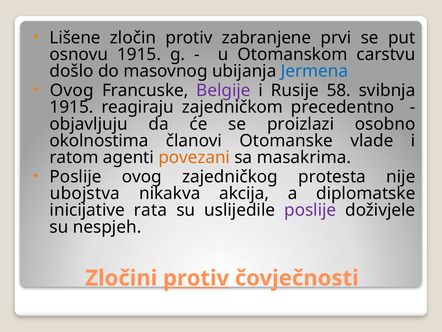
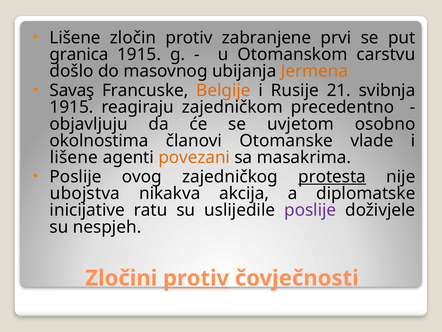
osnovu: osnovu -> granica
Jermena colour: blue -> orange
Ovog at (72, 90): Ovog -> Savaş
Belgije colour: purple -> orange
58: 58 -> 21
proizlazi: proizlazi -> uvjetom
ratom at (74, 157): ratom -> lišene
protesta underline: none -> present
rata: rata -> ratu
